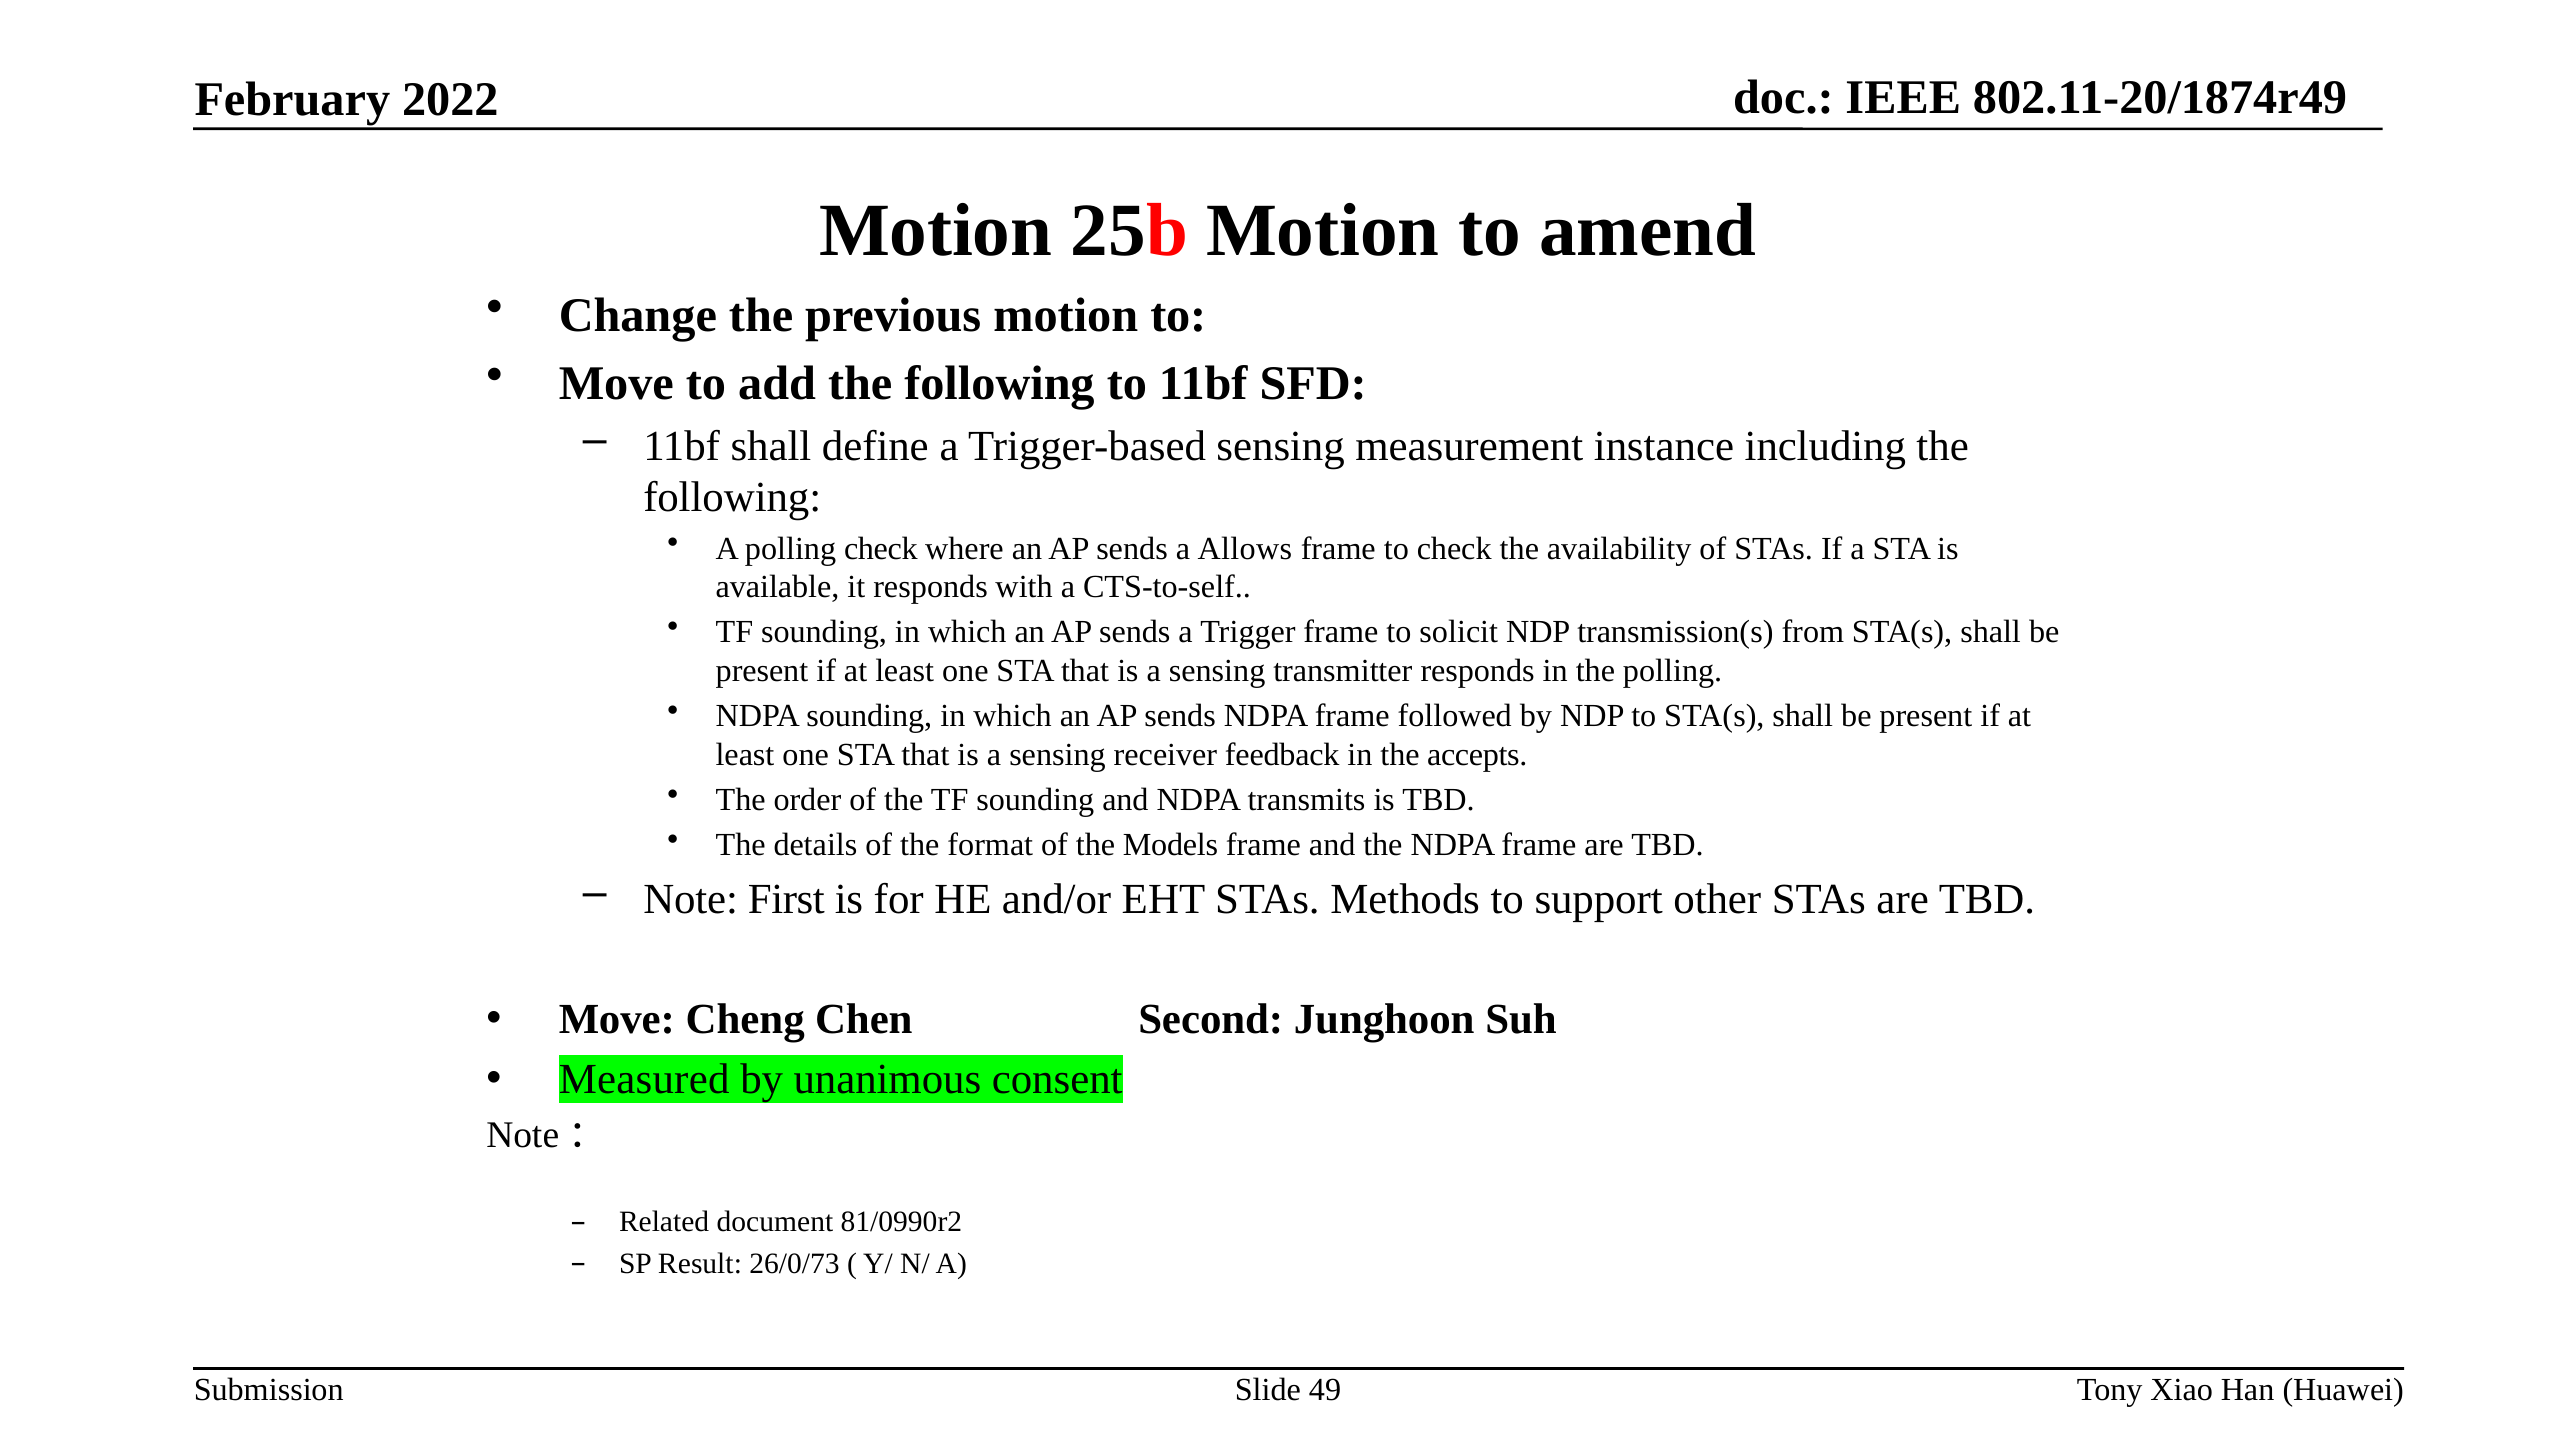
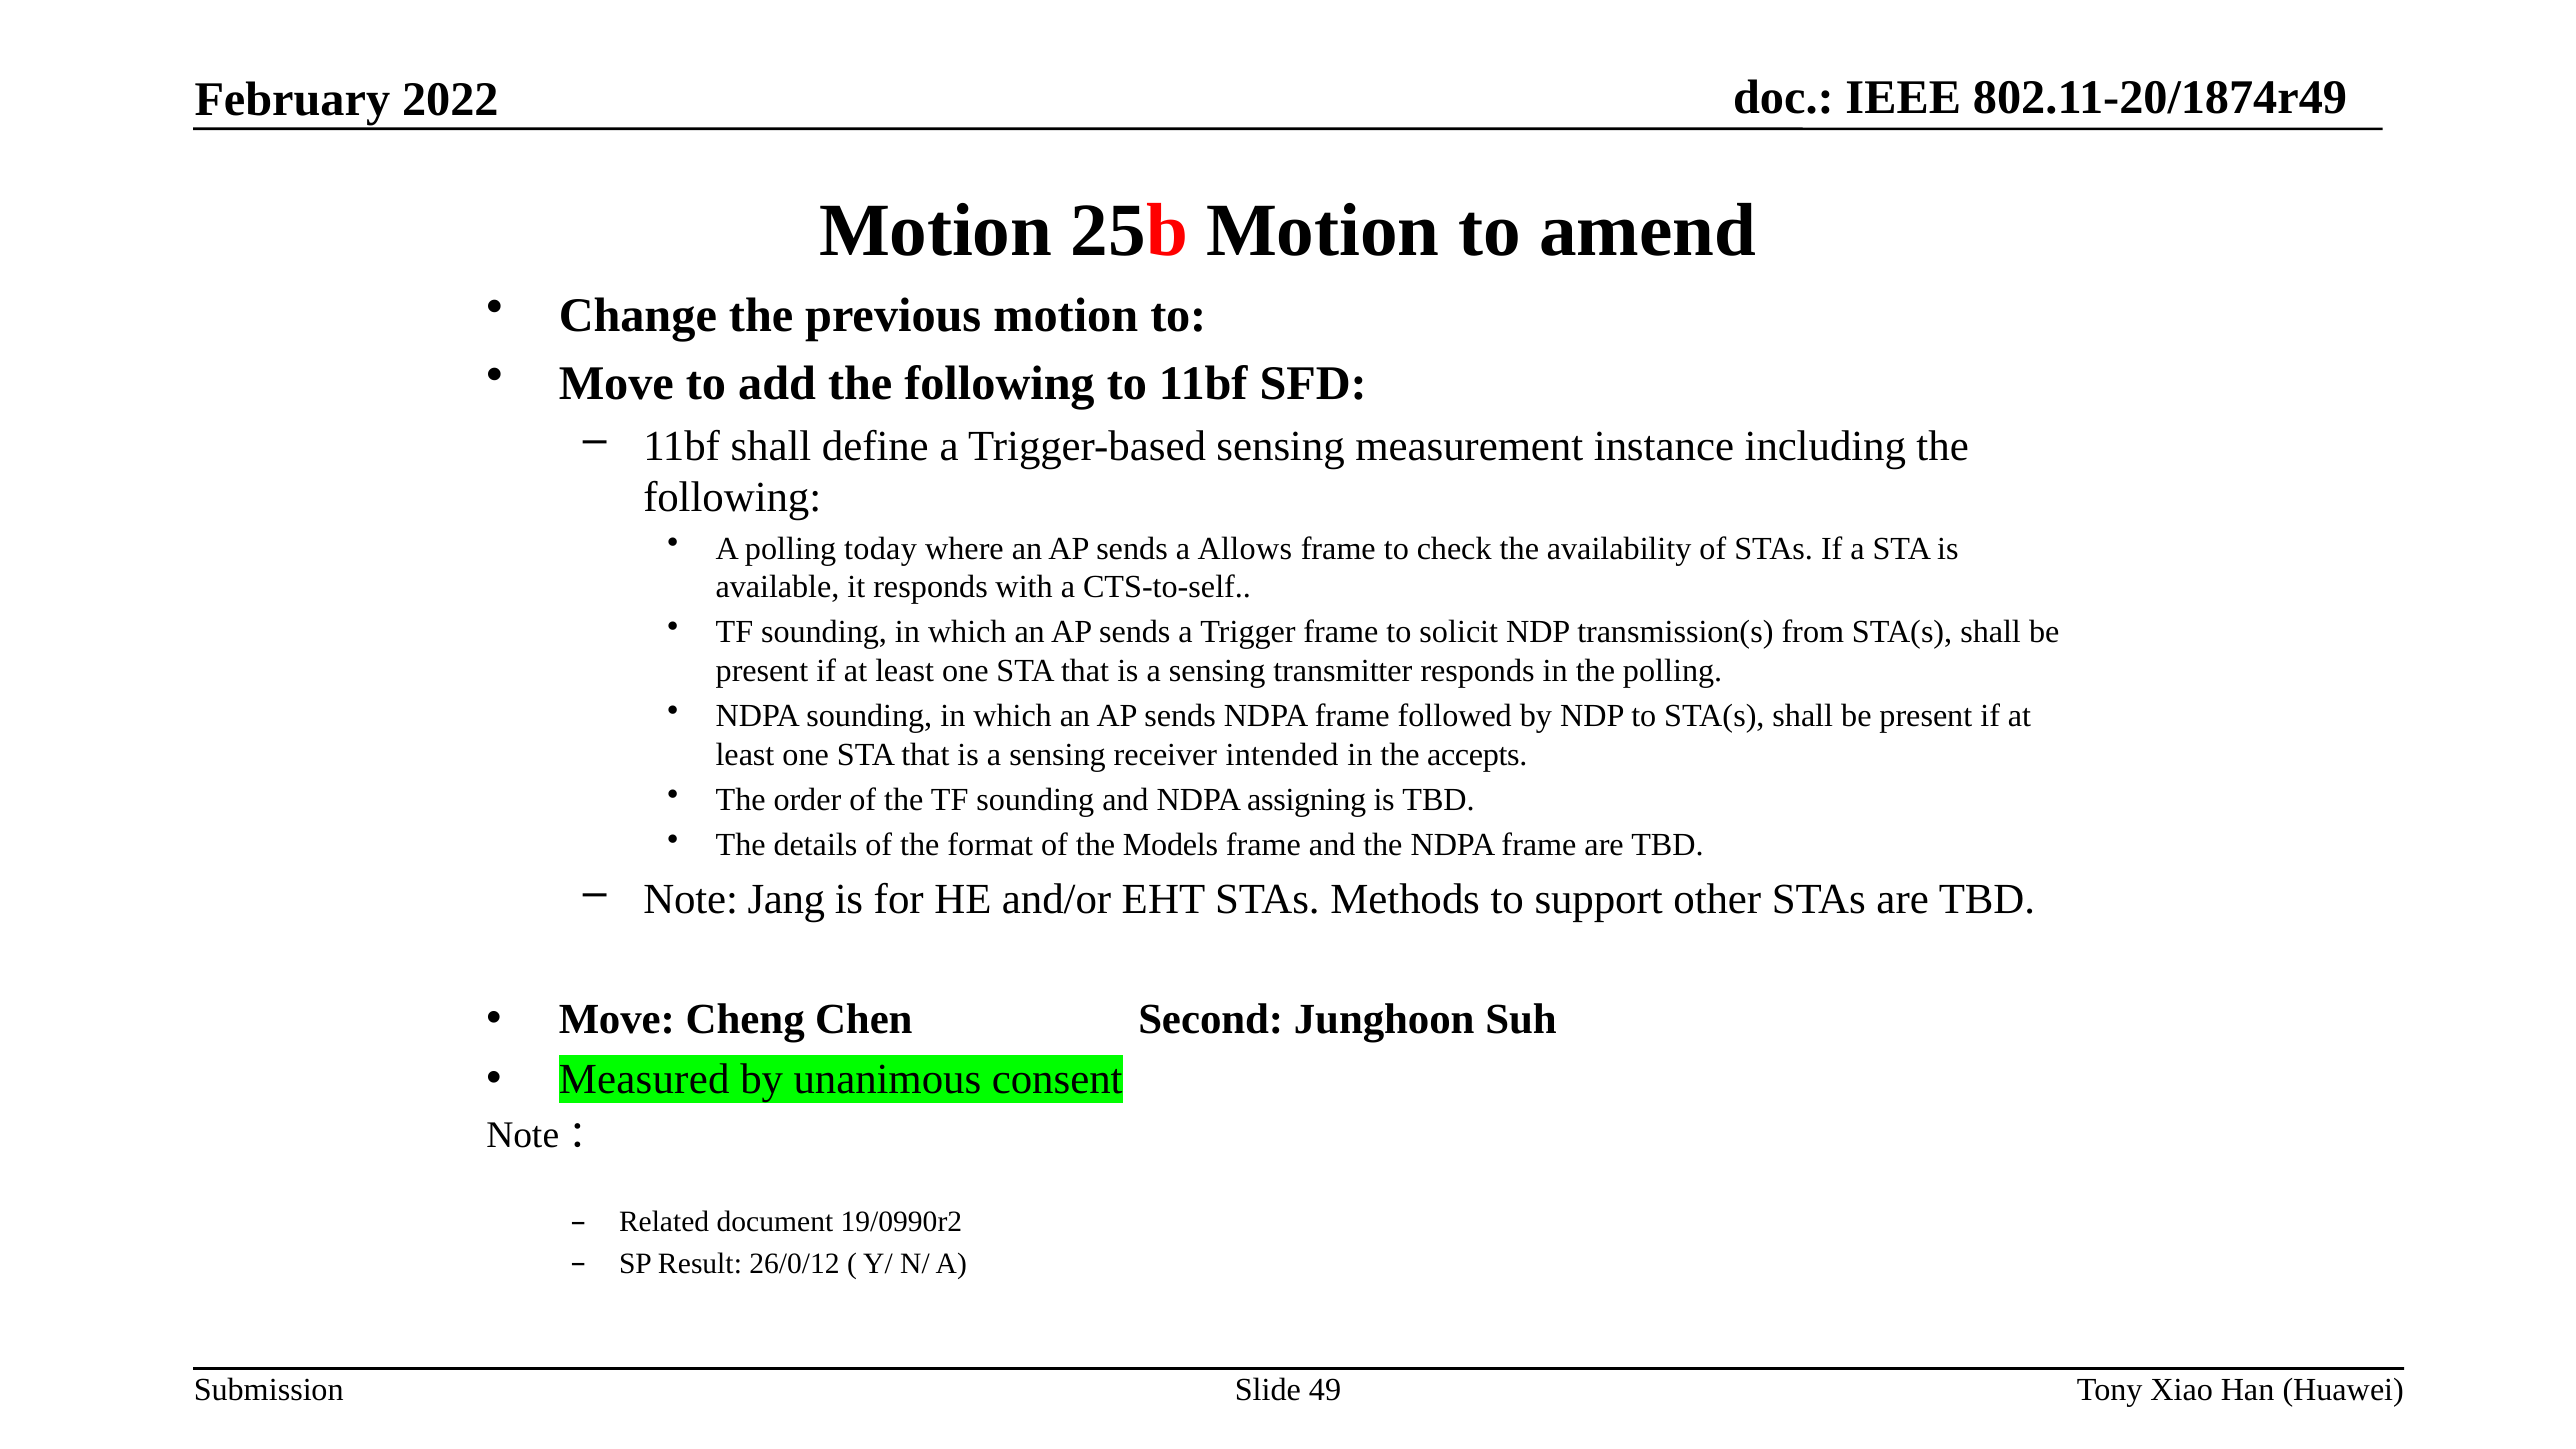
polling check: check -> today
feedback: feedback -> intended
transmits: transmits -> assigning
First: First -> Jang
81/0990r2: 81/0990r2 -> 19/0990r2
26/0/73: 26/0/73 -> 26/0/12
